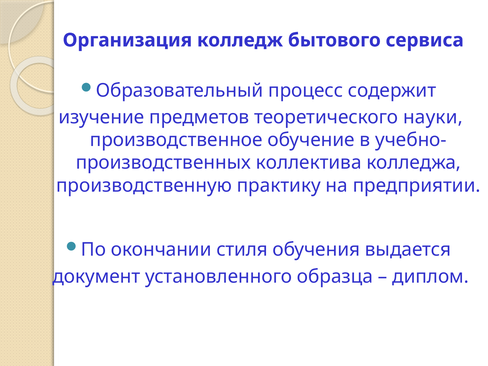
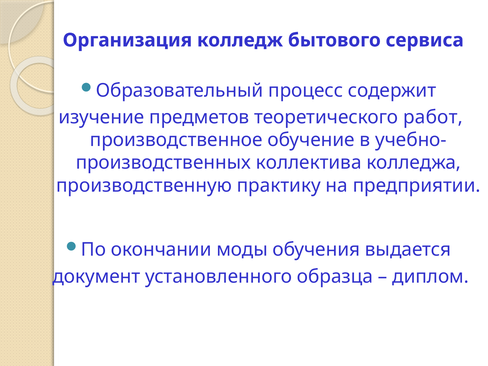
науки: науки -> работ
стиля: стиля -> моды
